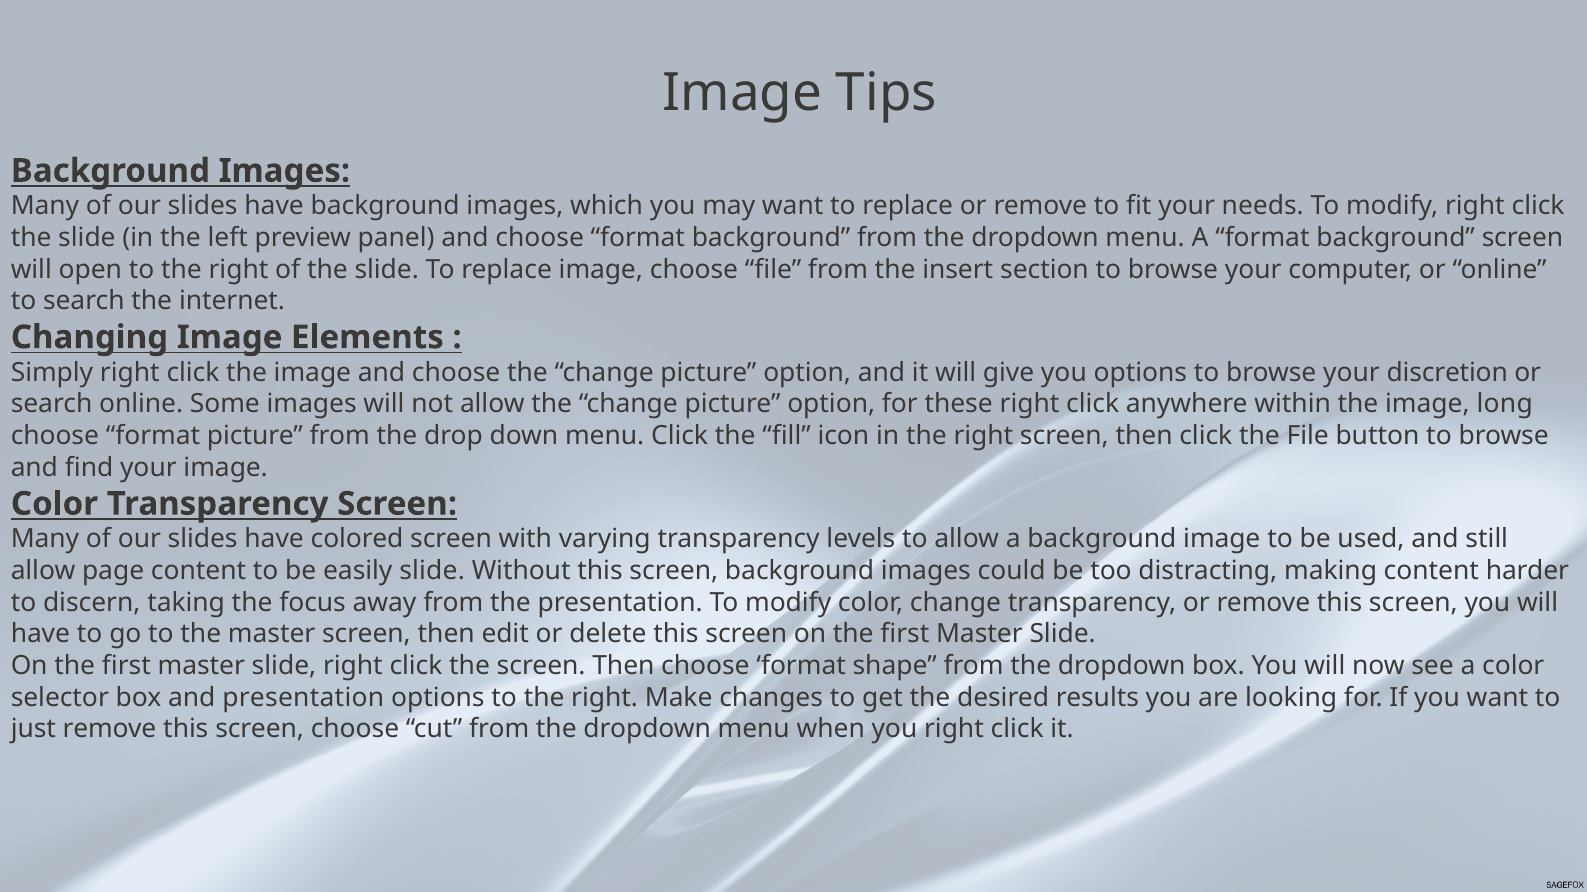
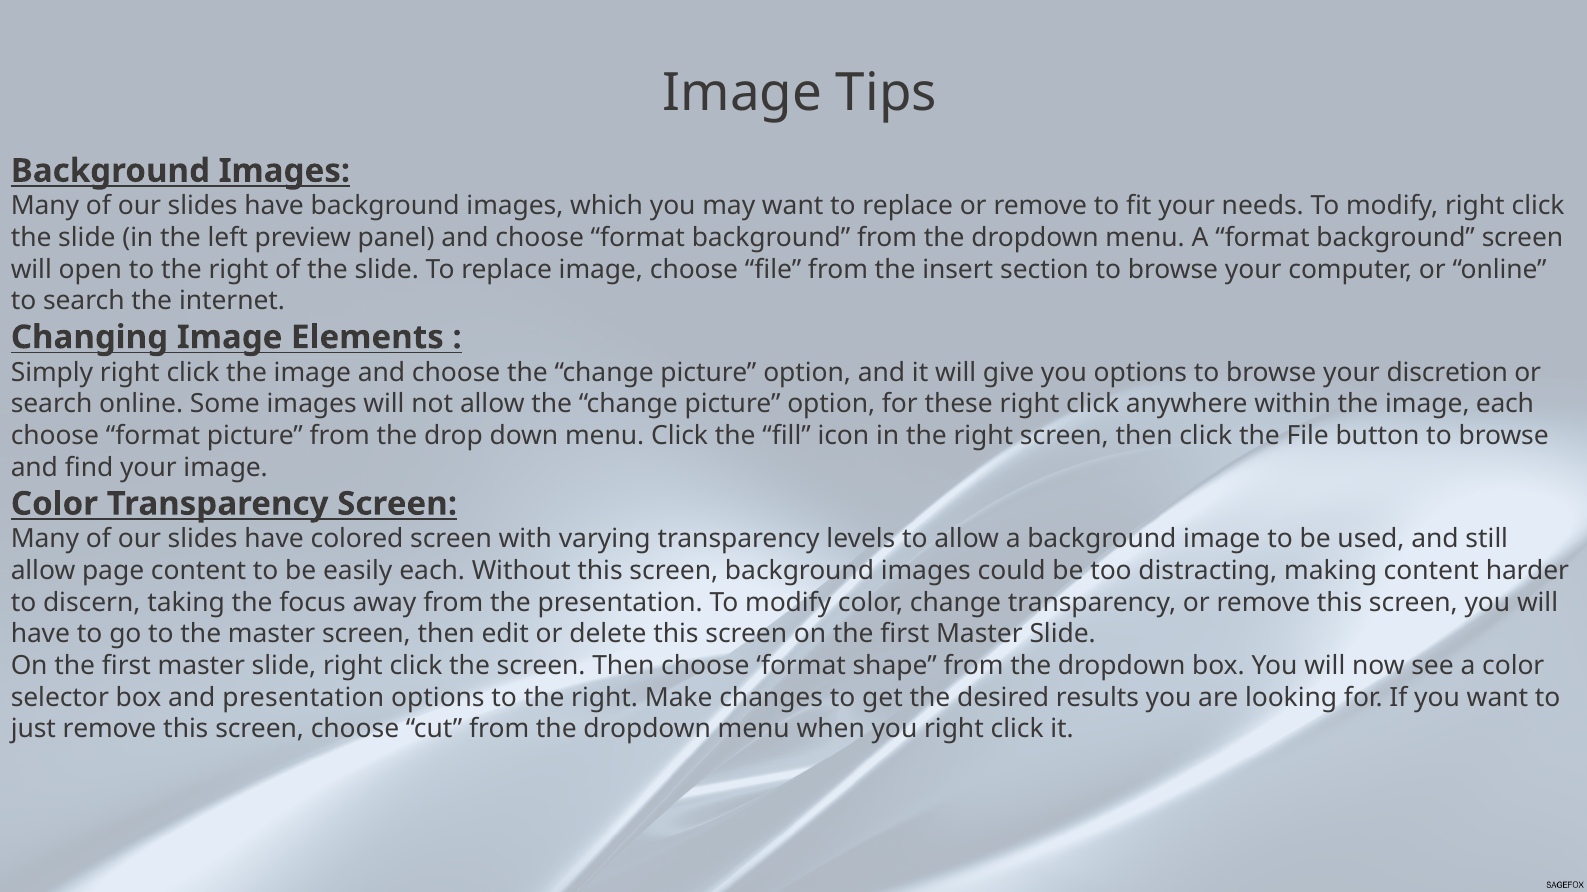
image long: long -> each
easily slide: slide -> each
